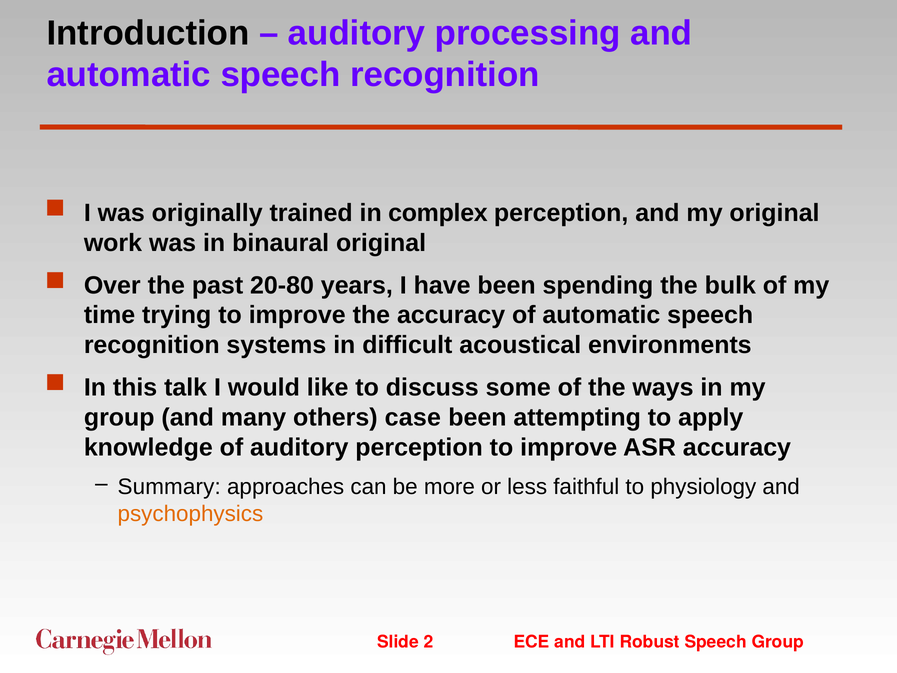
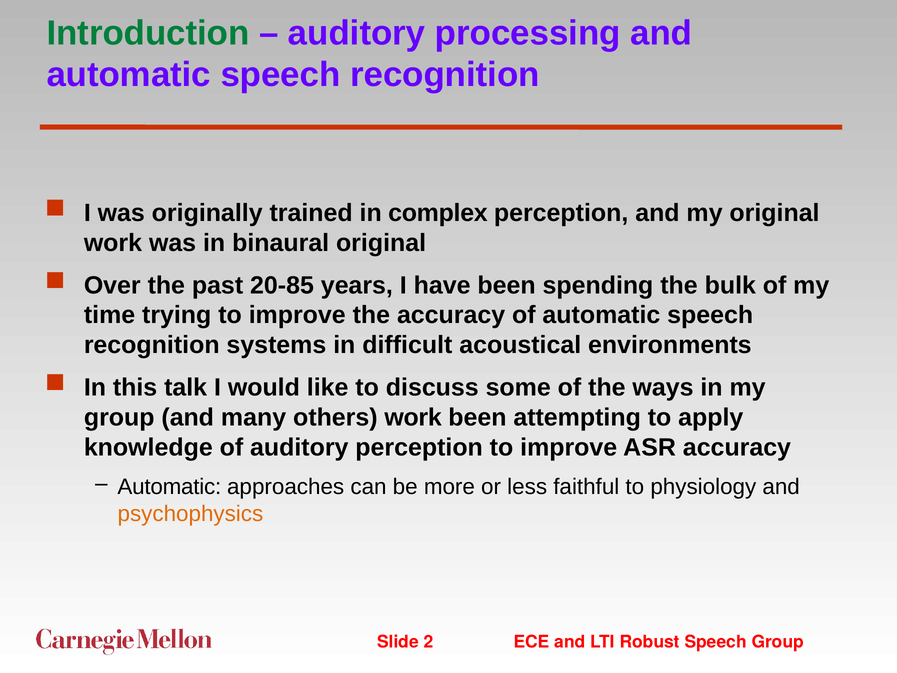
Introduction colour: black -> green
20-80: 20-80 -> 20-85
others case: case -> work
Summary at (169, 487): Summary -> Automatic
